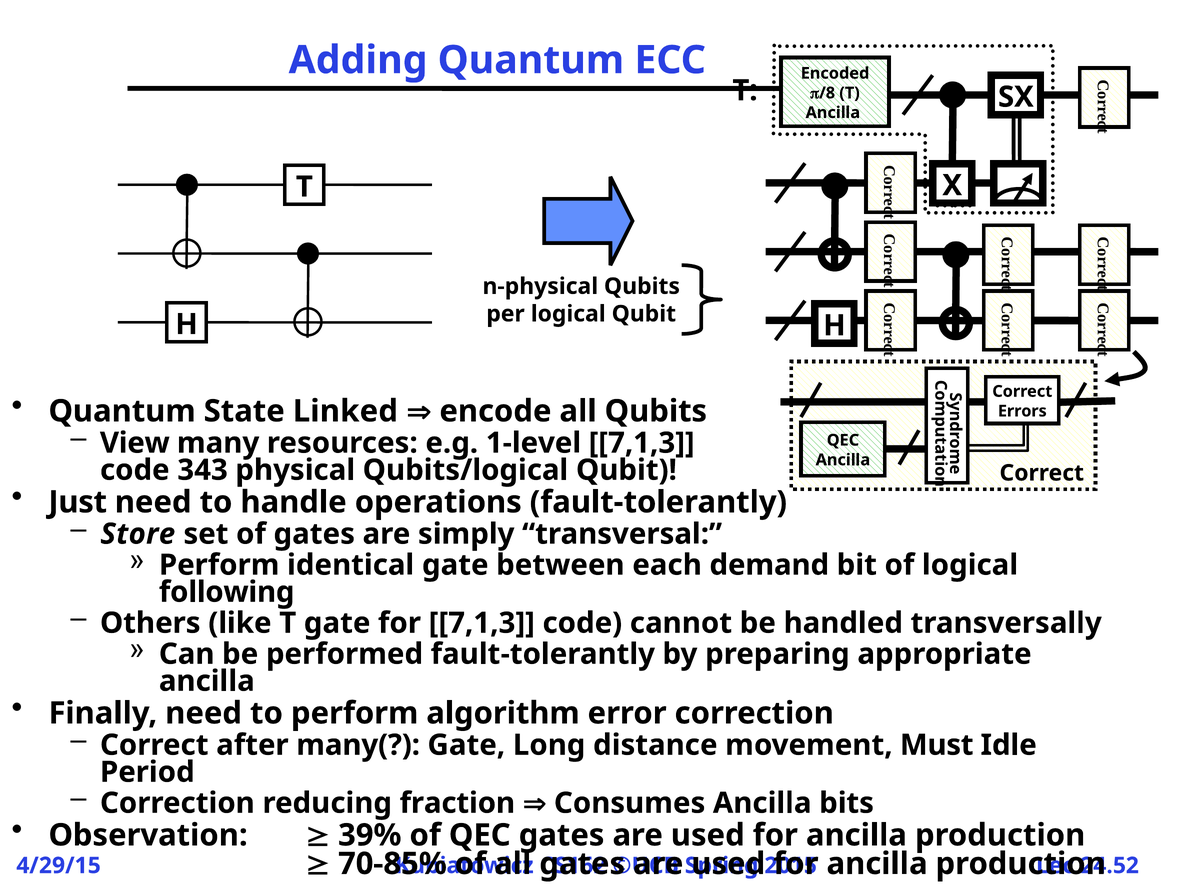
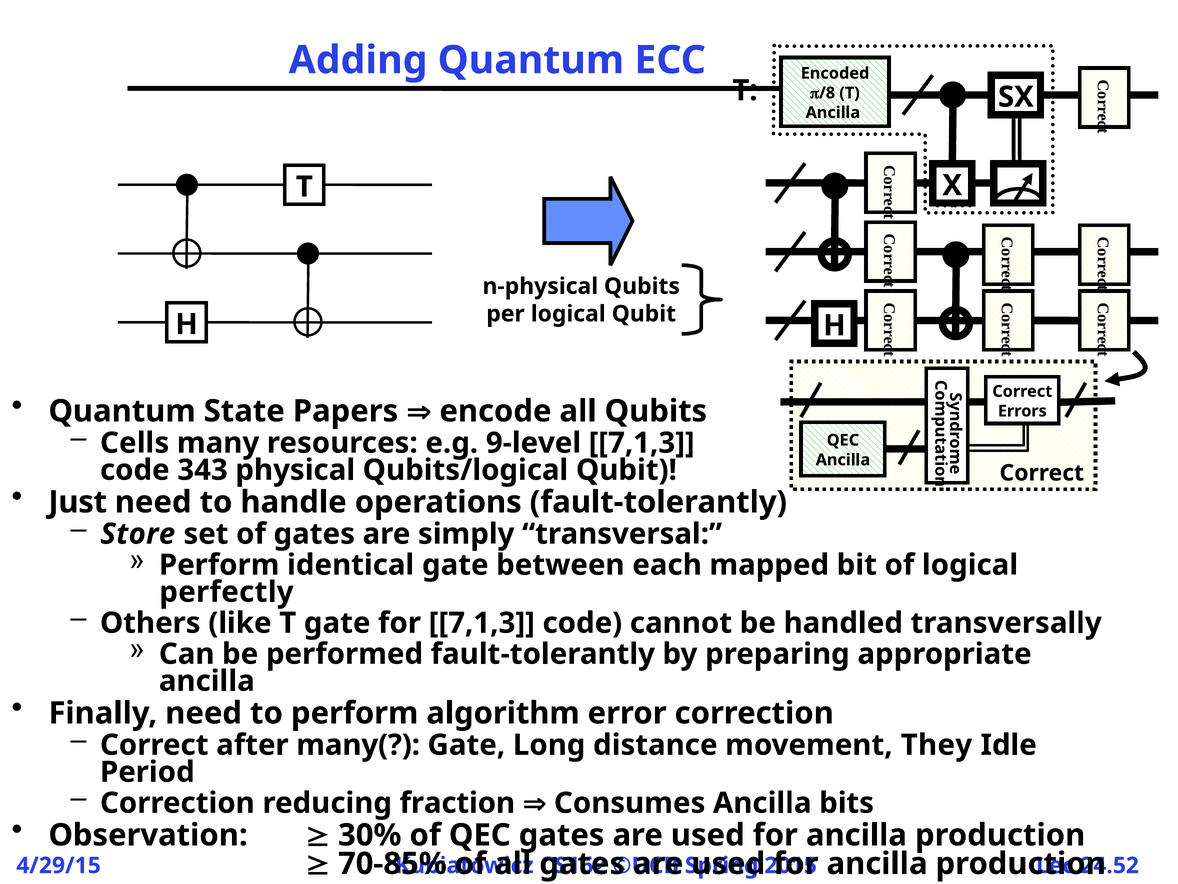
Linked: Linked -> Papers
View: View -> Cells
1-level: 1-level -> 9-level
demand: demand -> mapped
following: following -> perfectly
Must: Must -> They
39%: 39% -> 30%
